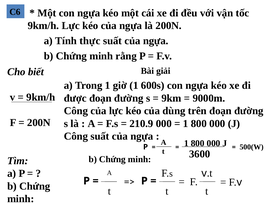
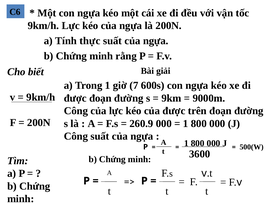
giờ 1: 1 -> 7
của dùng: dùng -> được
210.9: 210.9 -> 260.9
